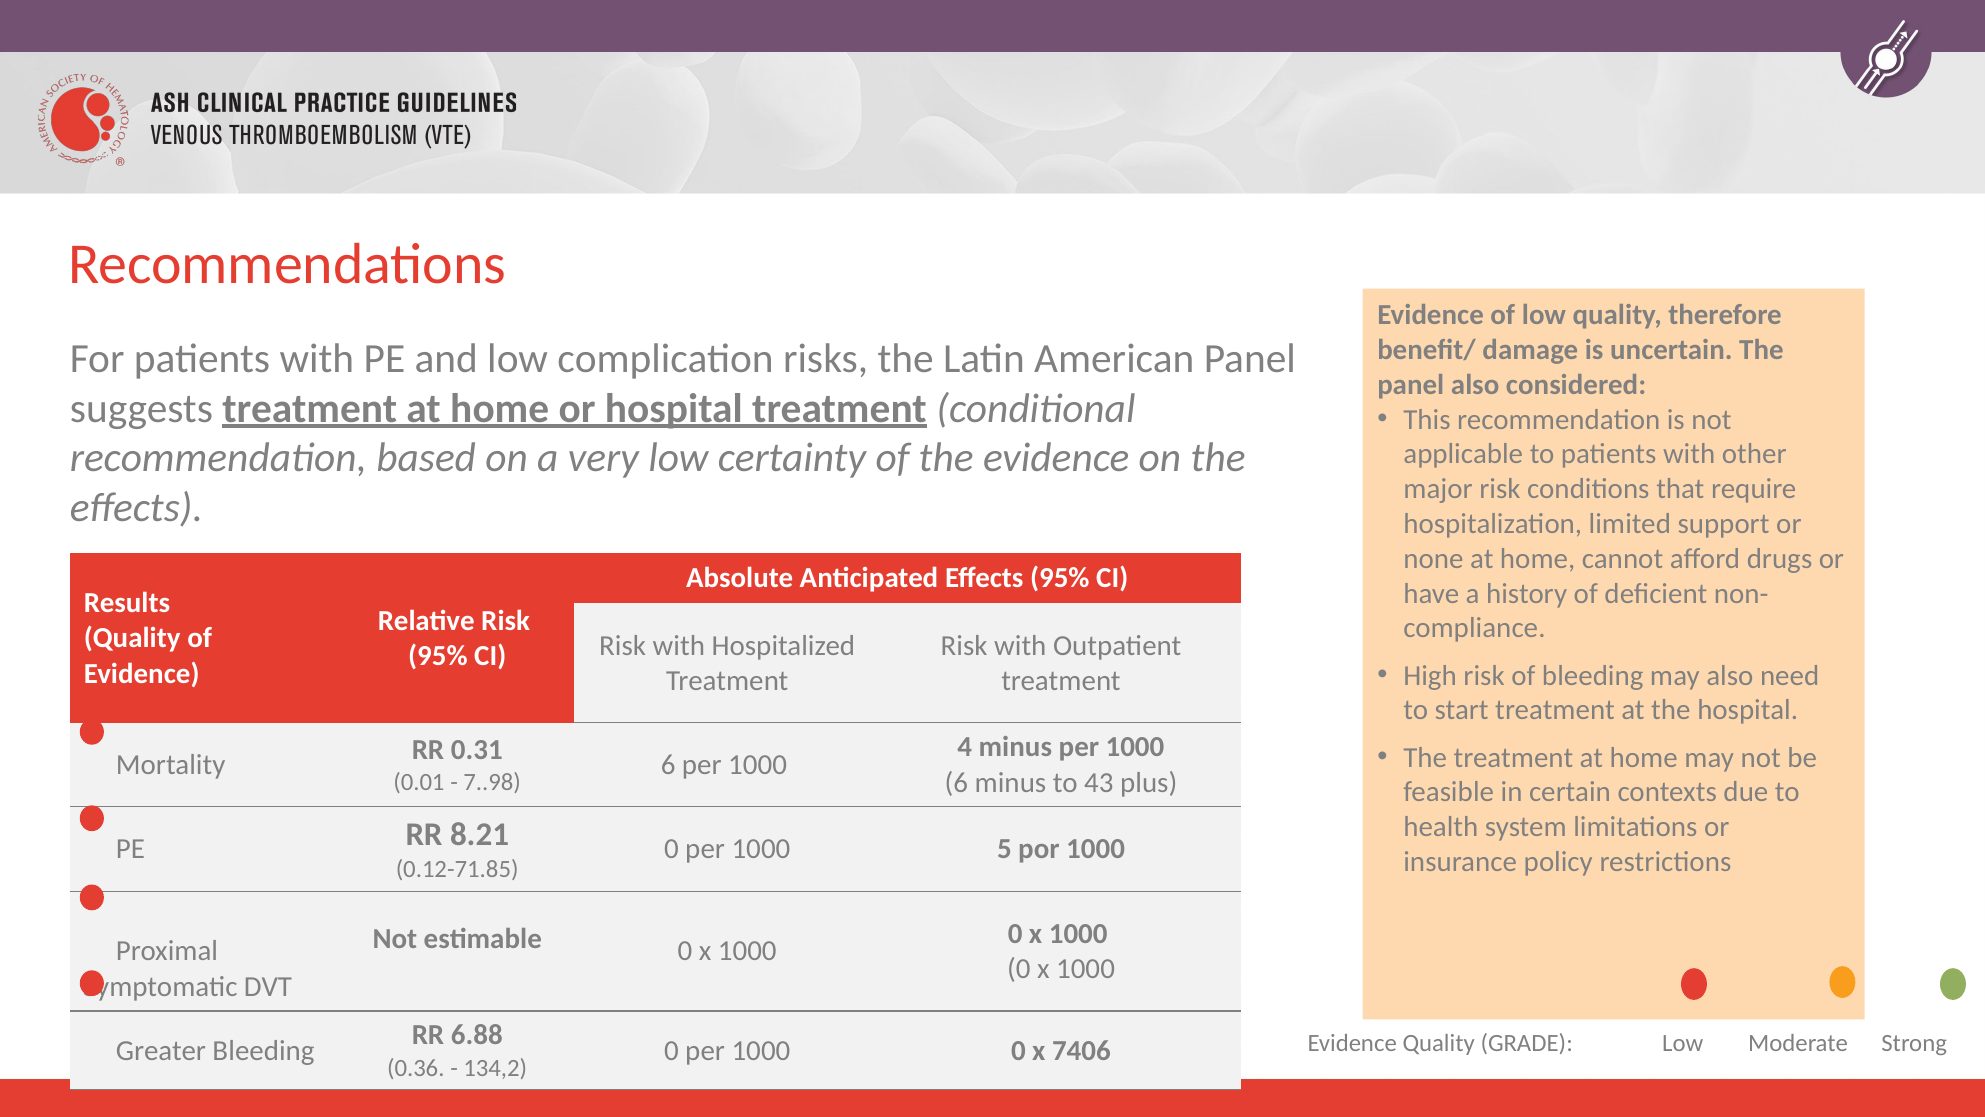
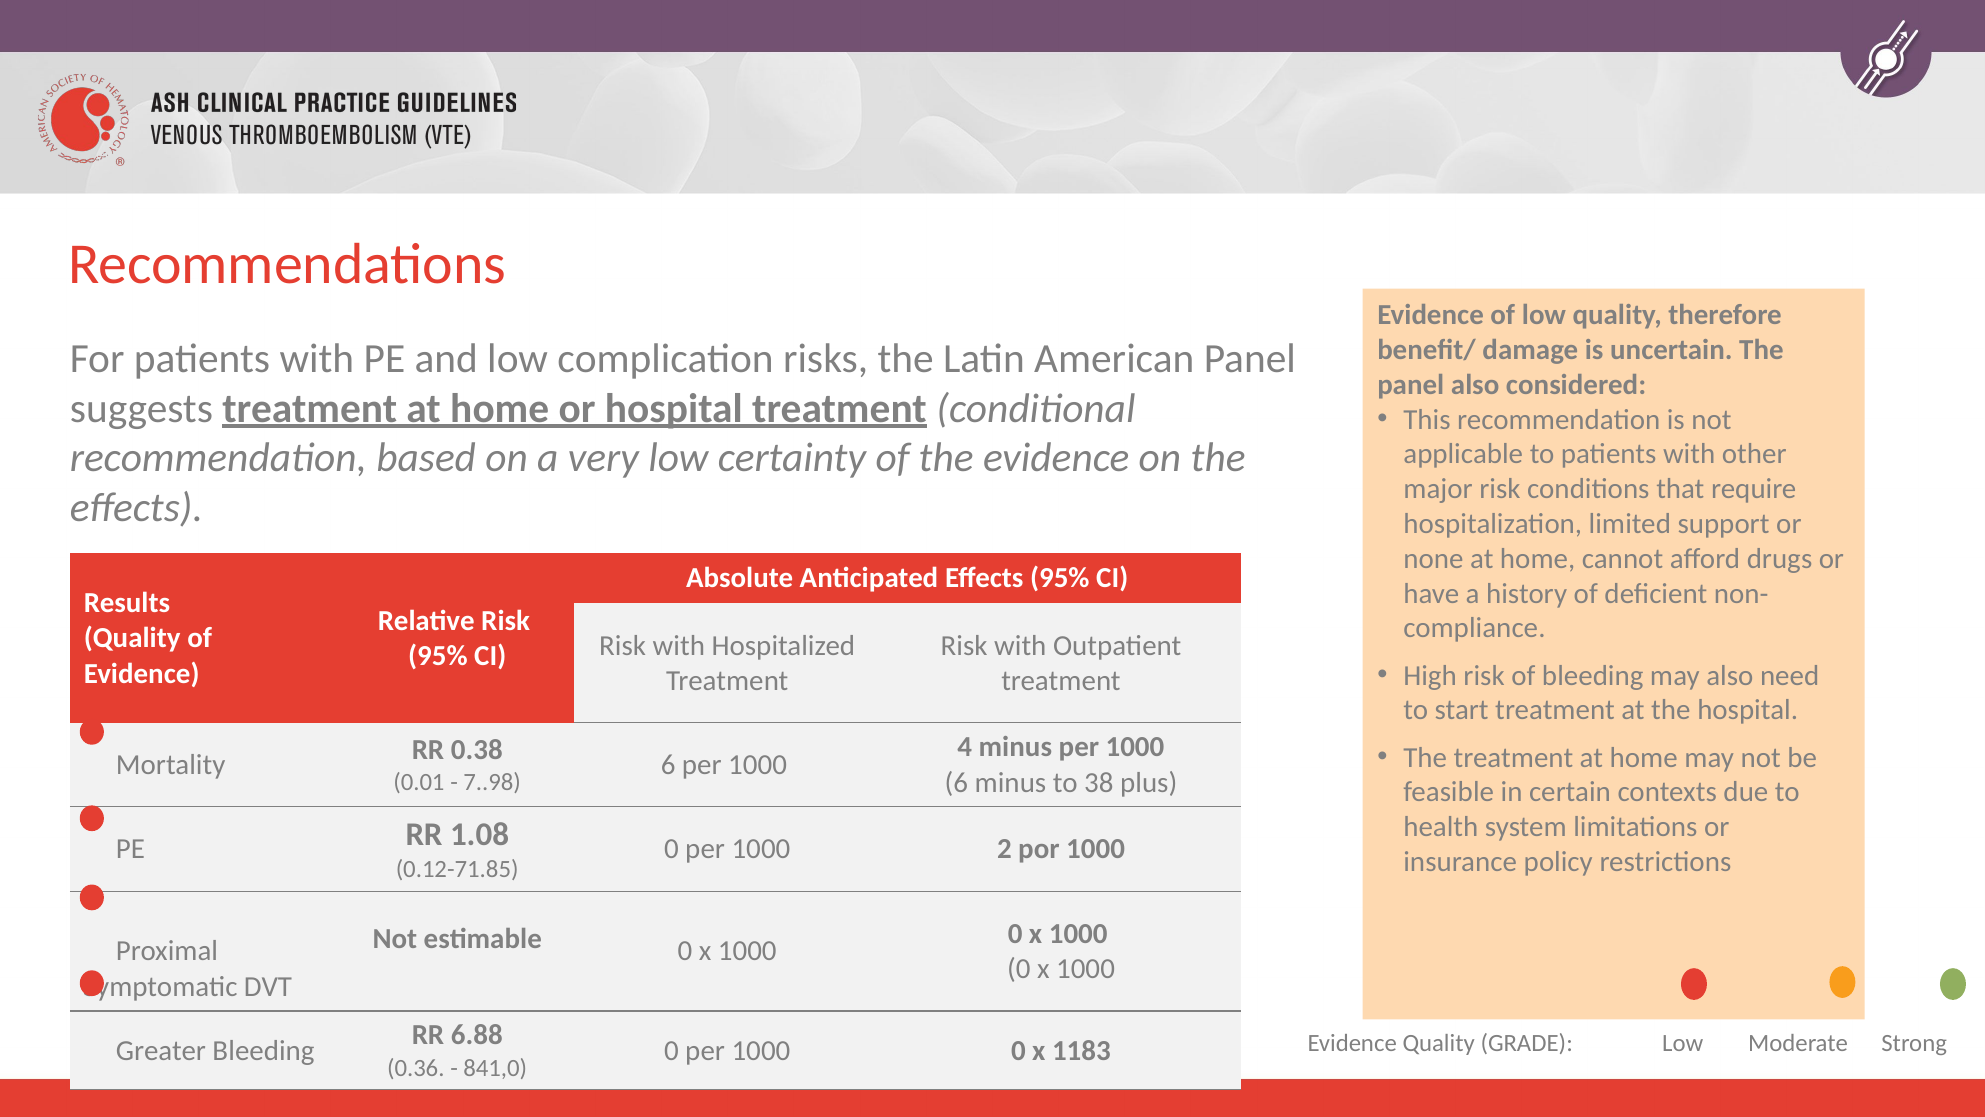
0.31: 0.31 -> 0.38
43: 43 -> 38
8.21: 8.21 -> 1.08
5: 5 -> 2
7406: 7406 -> 1183
134,2: 134,2 -> 841,0
